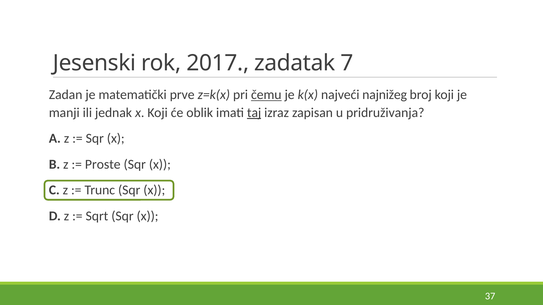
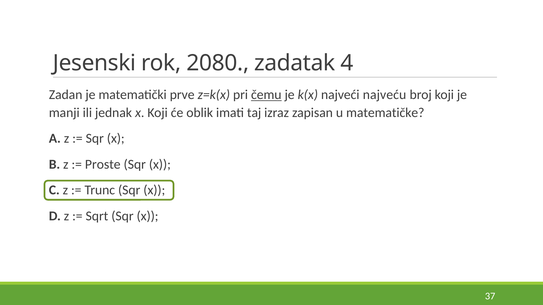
2017: 2017 -> 2080
7: 7 -> 4
najnižeg: najnižeg -> najveću
taj underline: present -> none
pridruživanja: pridruživanja -> matematičke
